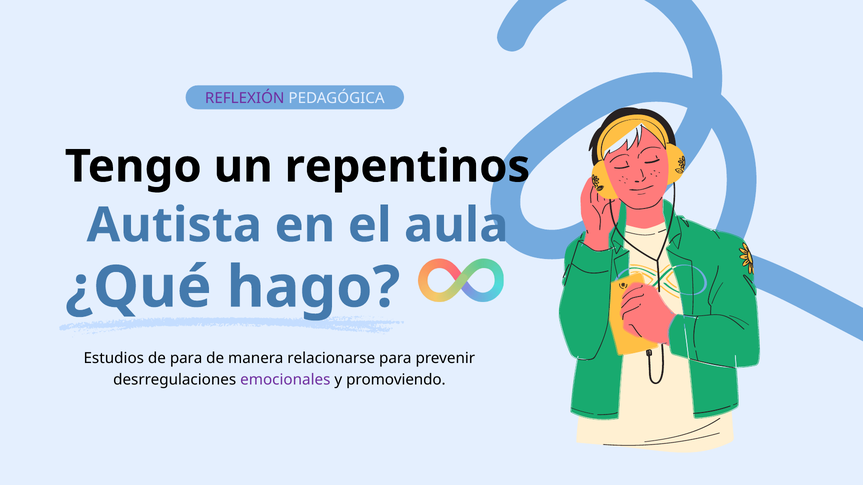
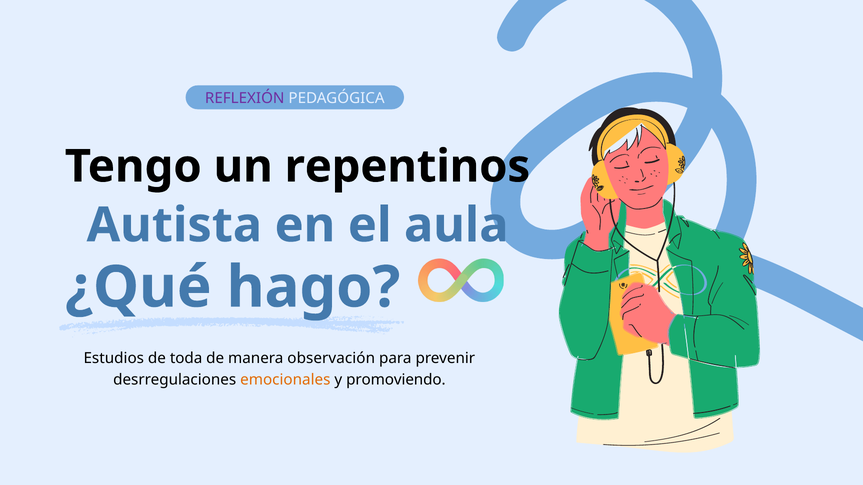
de para: para -> toda
relacionarse: relacionarse -> observación
emocionales colour: purple -> orange
